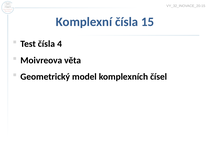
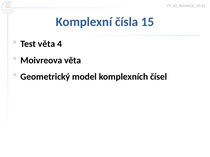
Test čísla: čísla -> věta
